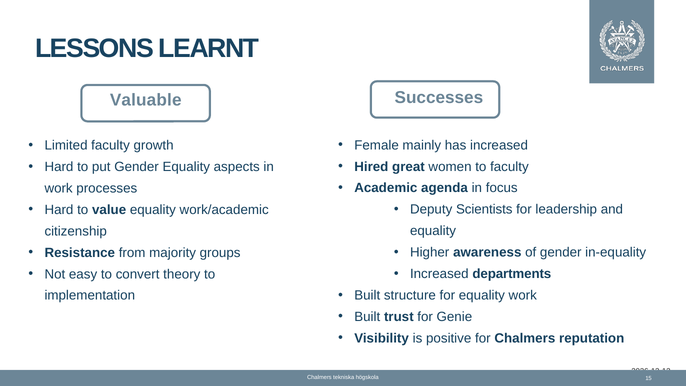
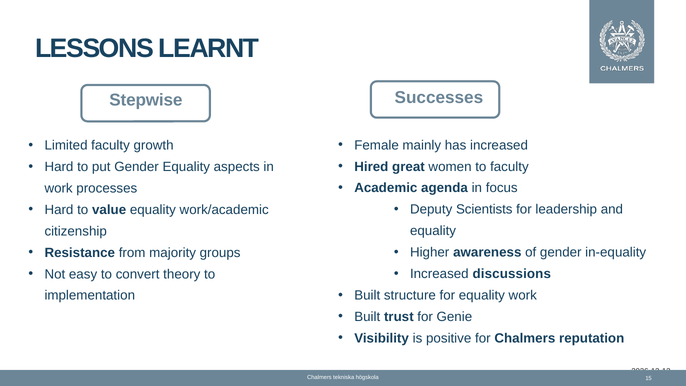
Valuable: Valuable -> Stepwise
departments: departments -> discussions
